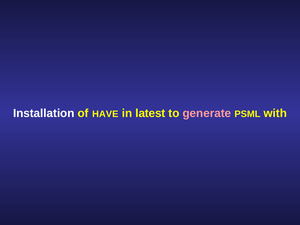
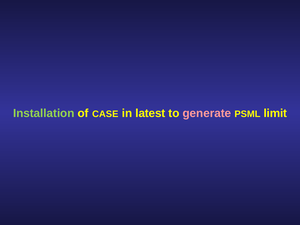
Installation colour: white -> light green
HAVE: HAVE -> CASE
with: with -> limit
